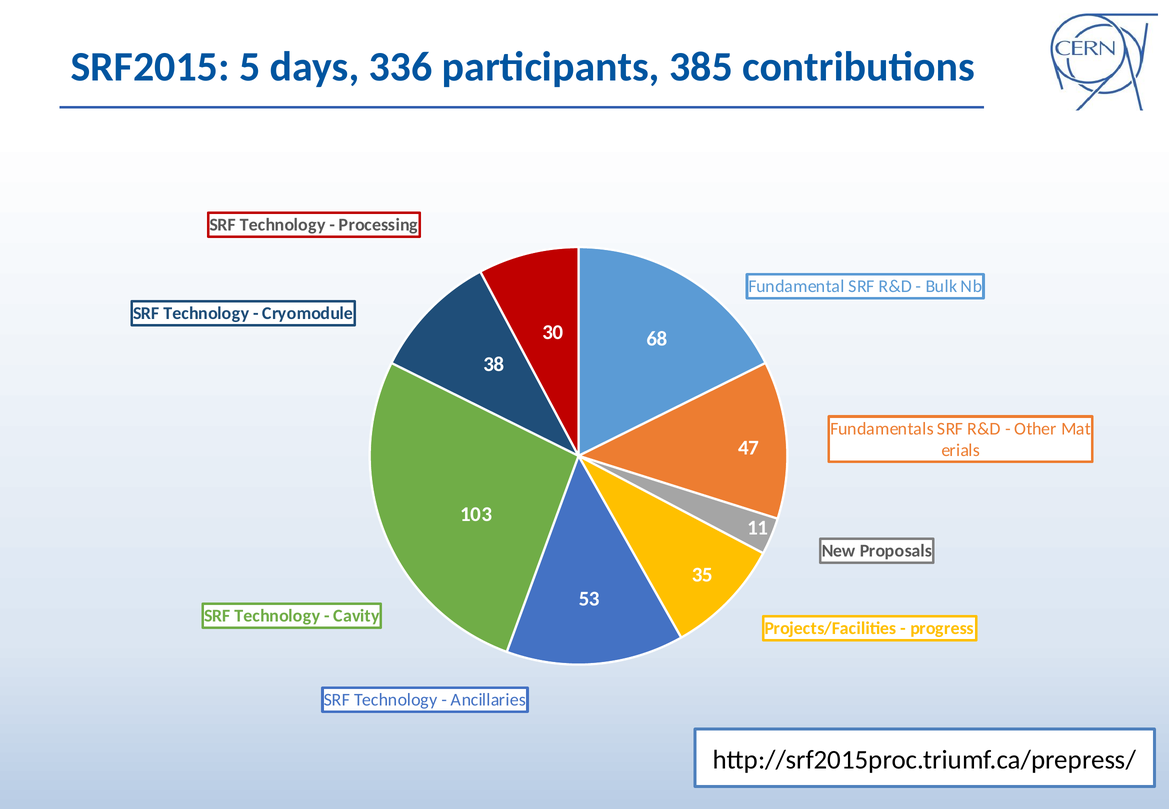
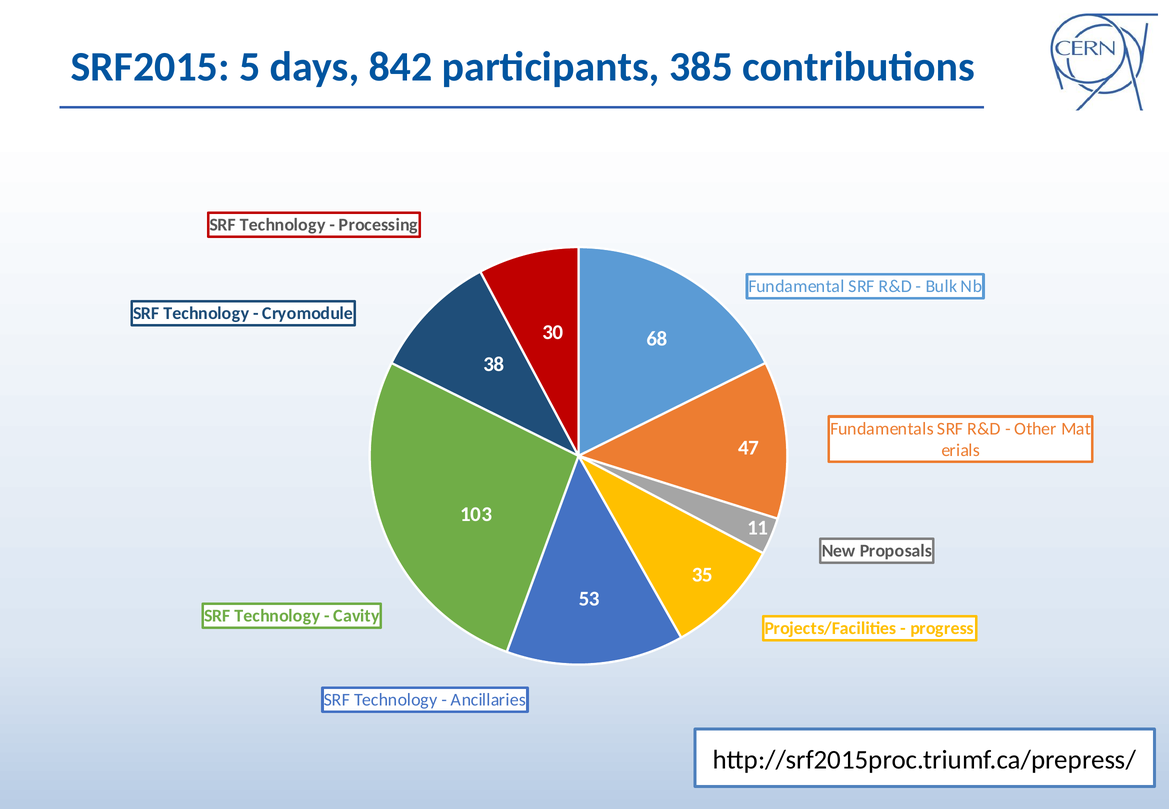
336: 336 -> 842
